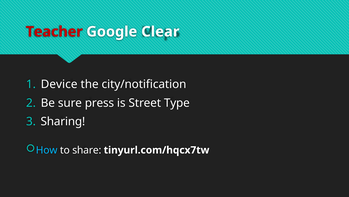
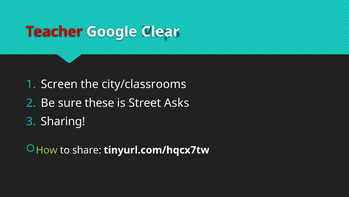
Device: Device -> Screen
city/notification: city/notification -> city/classrooms
press: press -> these
Type: Type -> Asks
How colour: light blue -> light green
